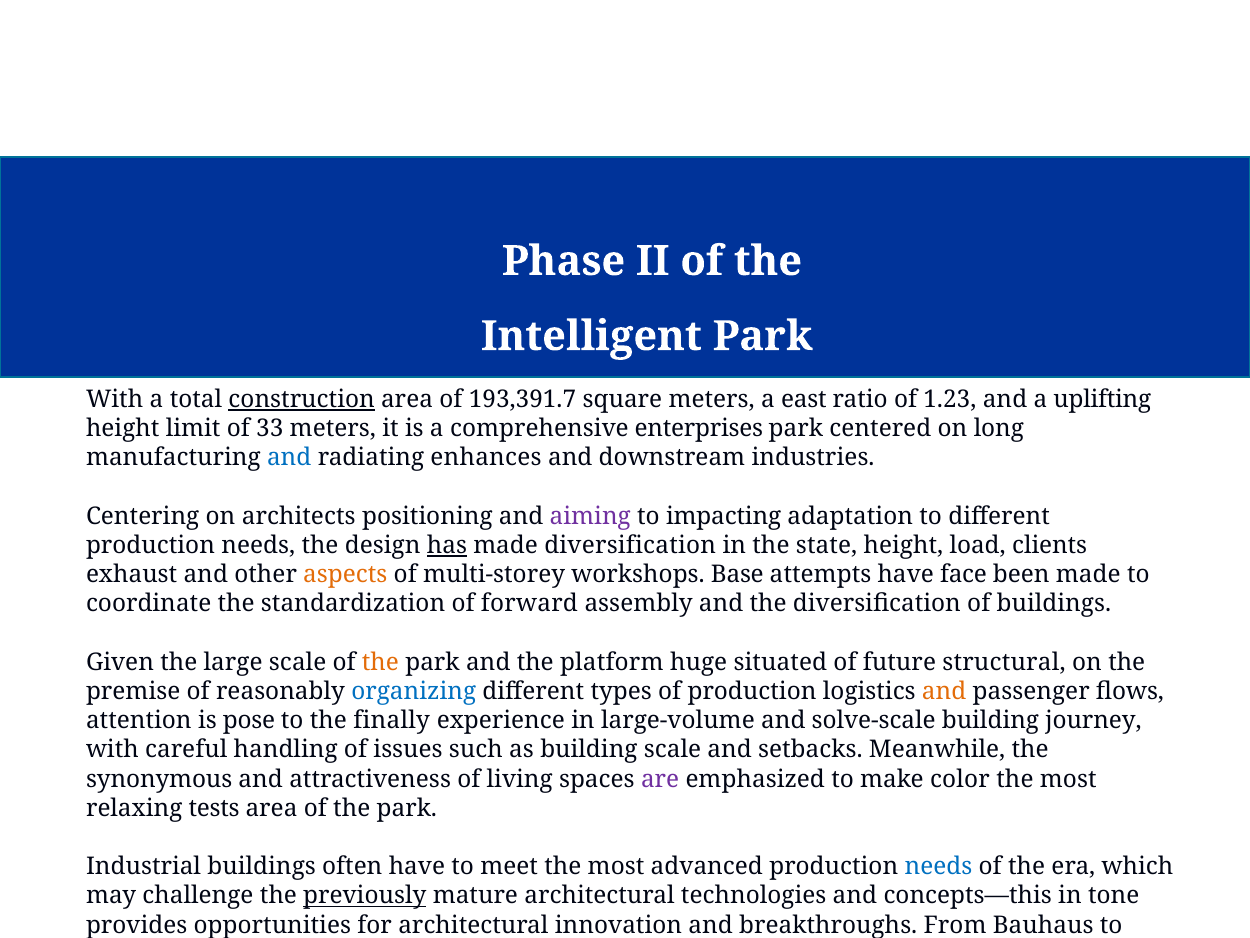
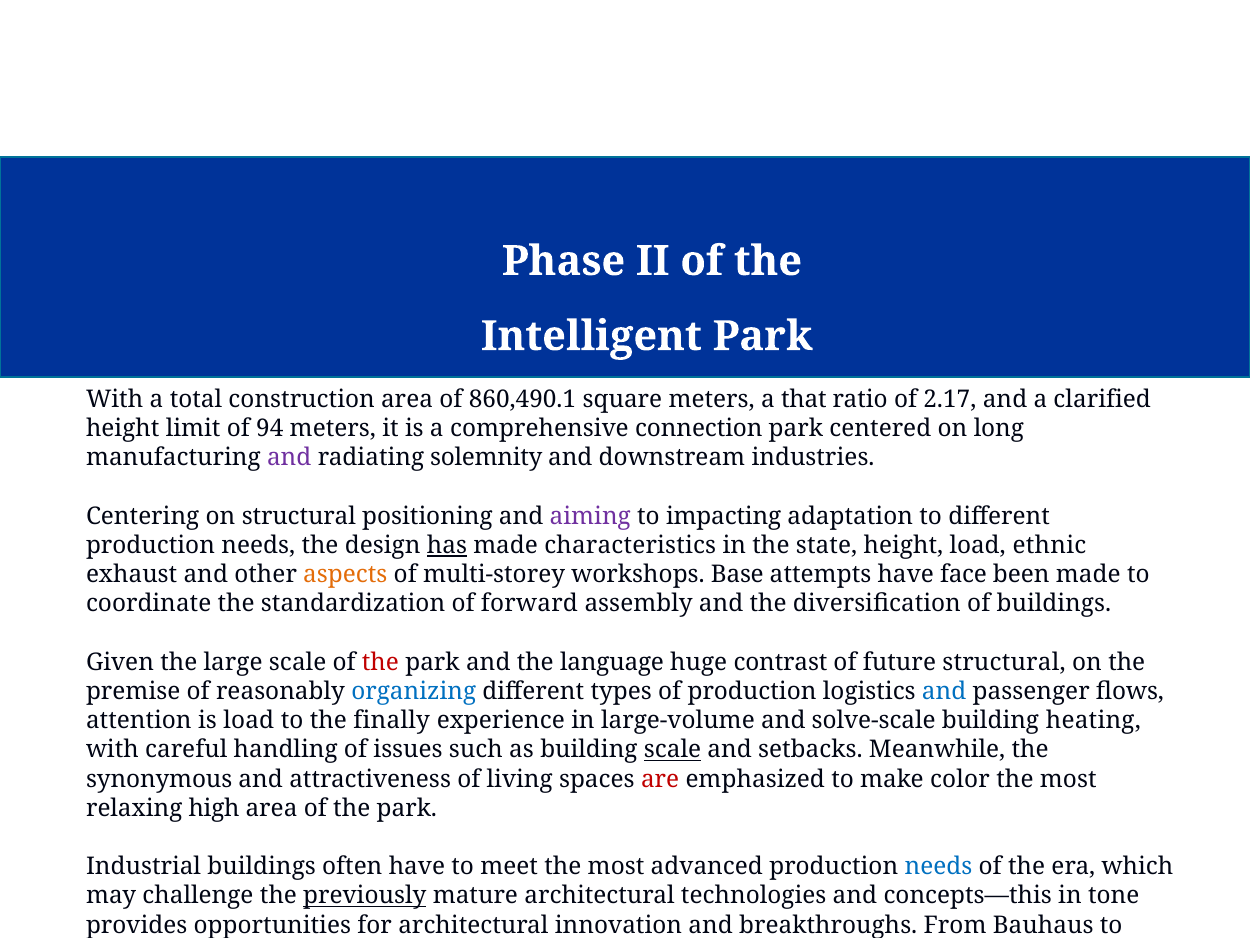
construction underline: present -> none
193,391.7: 193,391.7 -> 860,490.1
east: east -> that
1.23: 1.23 -> 2.17
uplifting: uplifting -> clarified
33: 33 -> 94
enterprises: enterprises -> connection
and at (289, 458) colour: blue -> purple
enhances: enhances -> solemnity
on architects: architects -> structural
made diversification: diversification -> characteristics
clients: clients -> ethnic
the at (380, 662) colour: orange -> red
platform: platform -> language
situated: situated -> contrast
and at (944, 691) colour: orange -> blue
is pose: pose -> load
journey: journey -> heating
scale at (673, 749) underline: none -> present
are colour: purple -> red
tests: tests -> high
